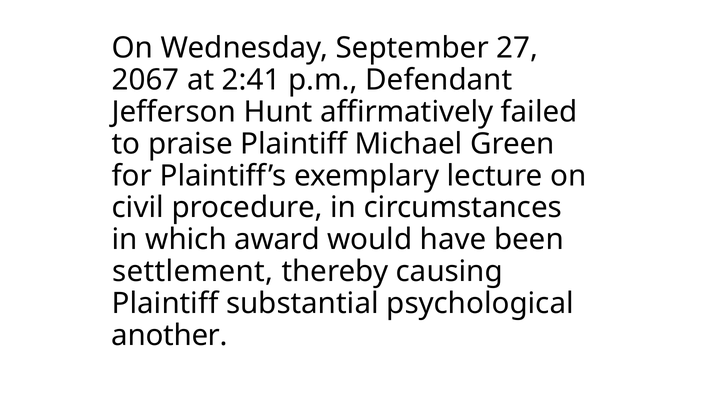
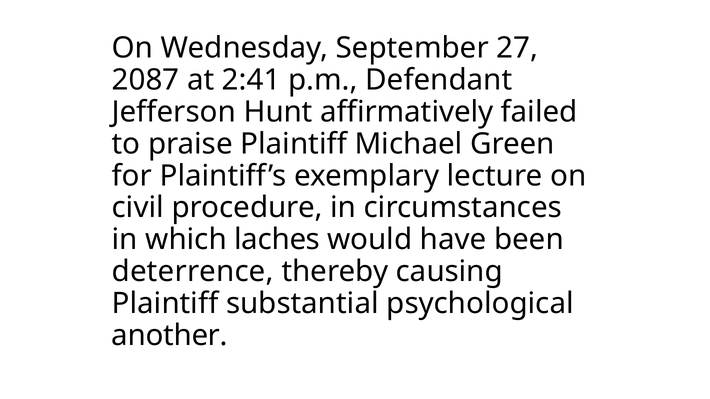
2067: 2067 -> 2087
award: award -> laches
settlement: settlement -> deterrence
